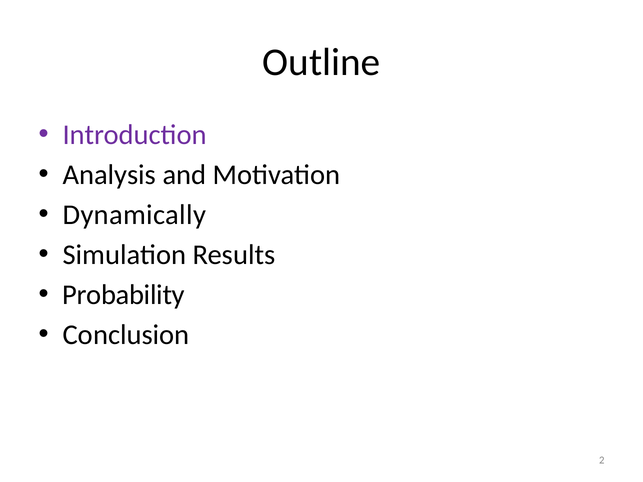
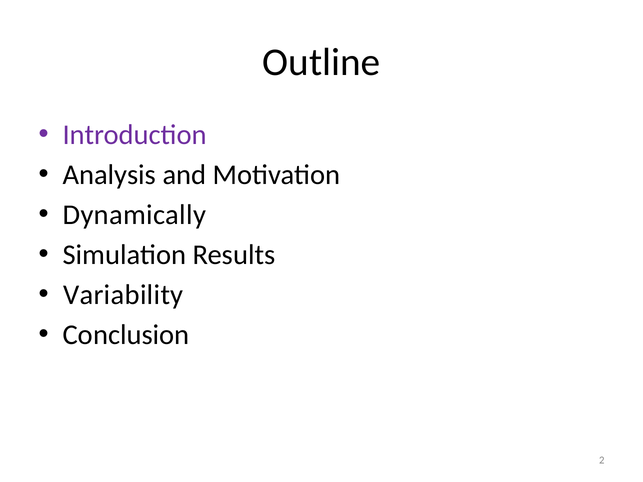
Probability: Probability -> Variability
